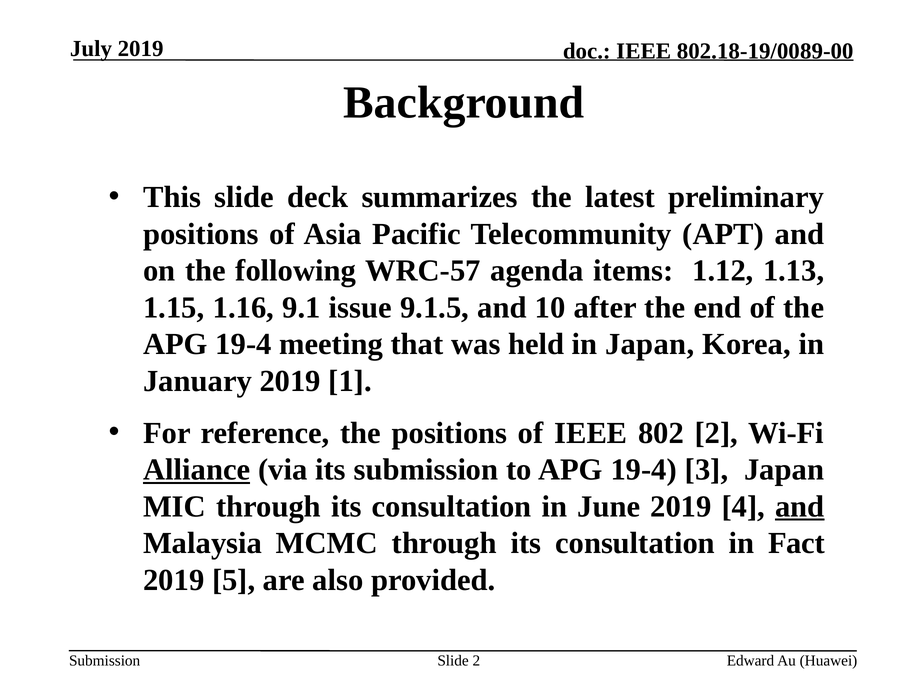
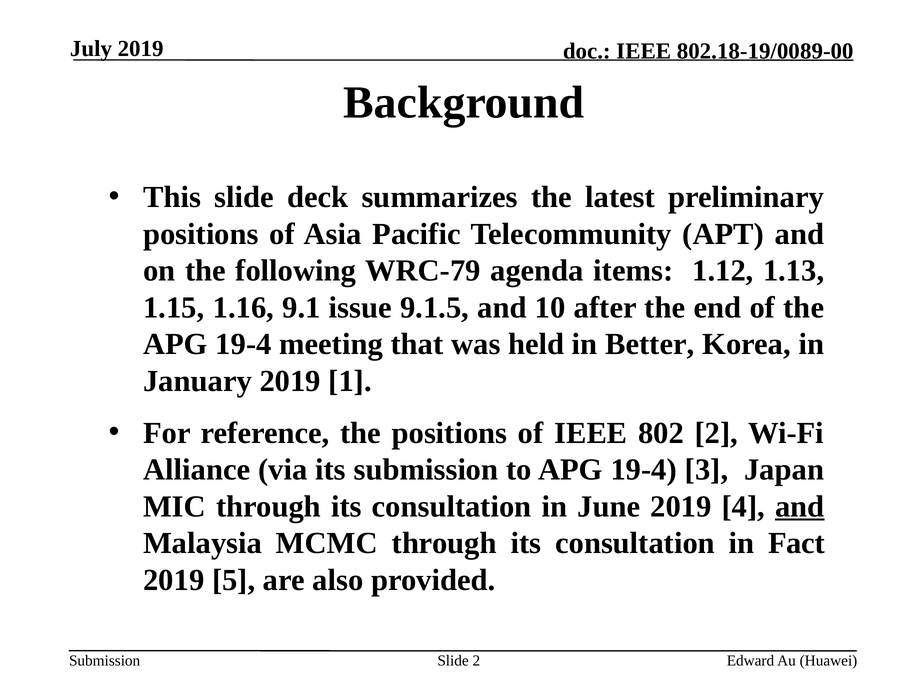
WRC-57: WRC-57 -> WRC-79
in Japan: Japan -> Better
Alliance underline: present -> none
